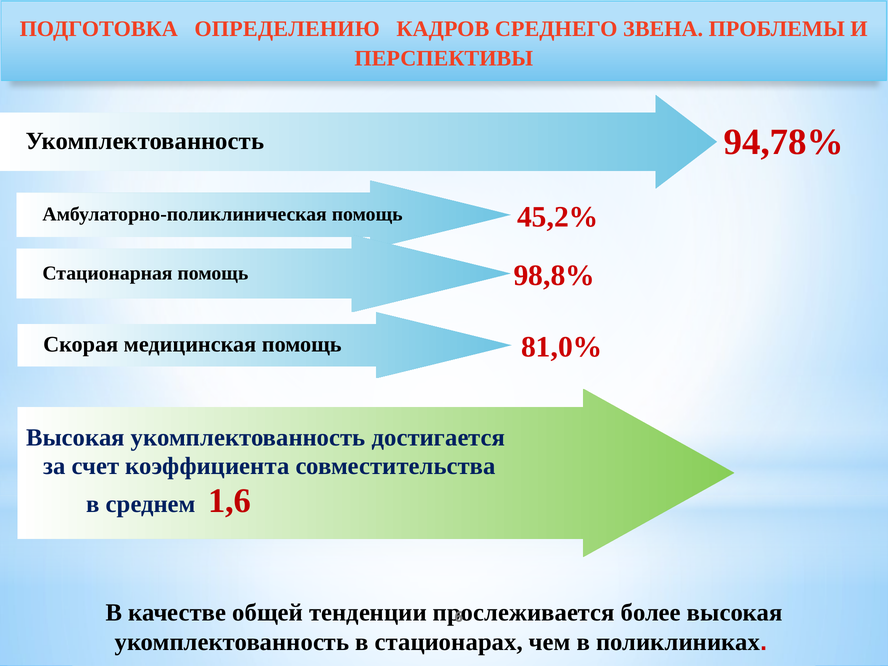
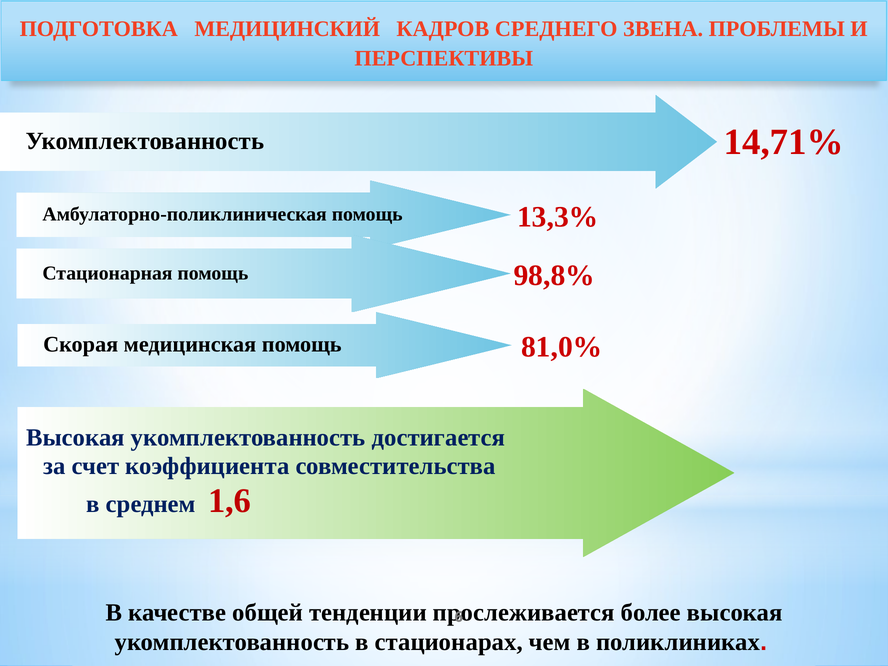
ОПРЕДЕЛЕНИЮ: ОПРЕДЕЛЕНИЮ -> МЕДИЦИНСКИЙ
94,78%: 94,78% -> 14,71%
45,2%: 45,2% -> 13,3%
